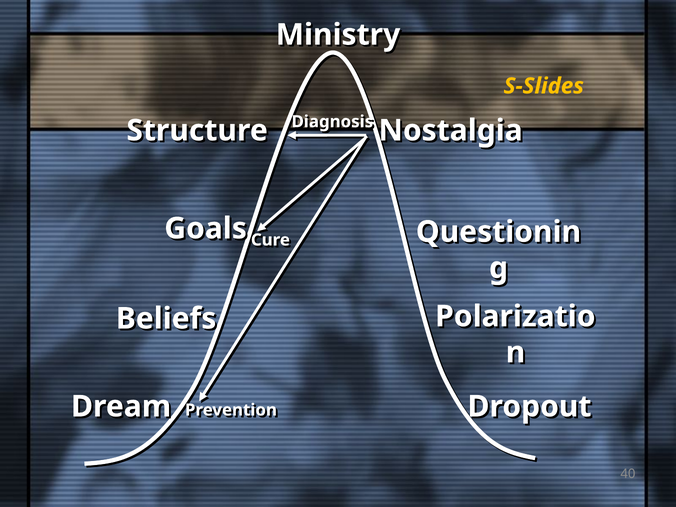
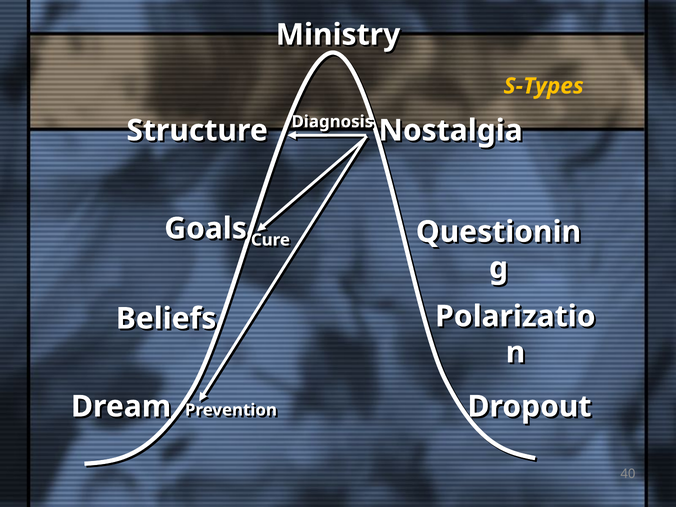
S-Slides: S-Slides -> S-Types
